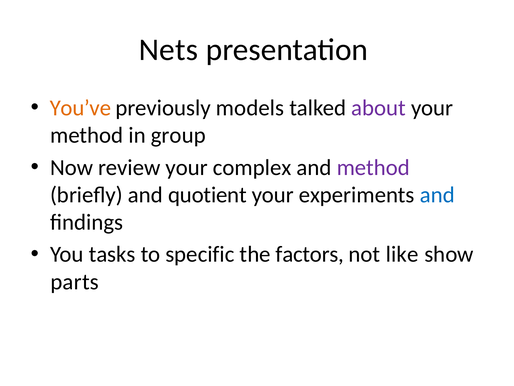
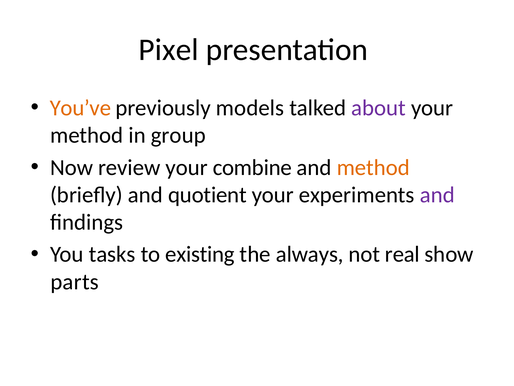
Nets: Nets -> Pixel
complex: complex -> combine
method at (373, 167) colour: purple -> orange
and at (437, 195) colour: blue -> purple
specific: specific -> existing
factors: factors -> always
like: like -> real
